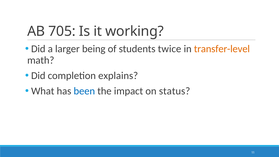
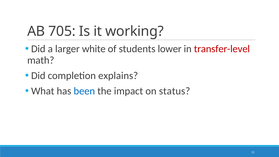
being: being -> white
twice: twice -> lower
transfer-level colour: orange -> red
